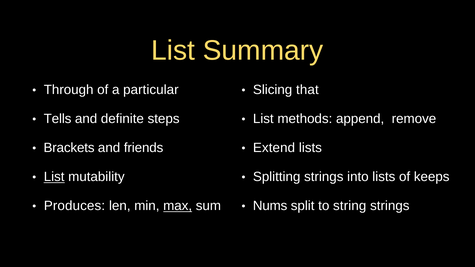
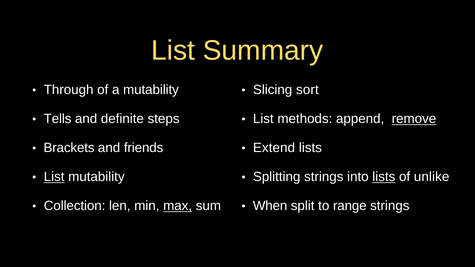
a particular: particular -> mutability
that: that -> sort
remove underline: none -> present
lists at (384, 177) underline: none -> present
keeps: keeps -> unlike
Produces: Produces -> Collection
Nums: Nums -> When
string: string -> range
